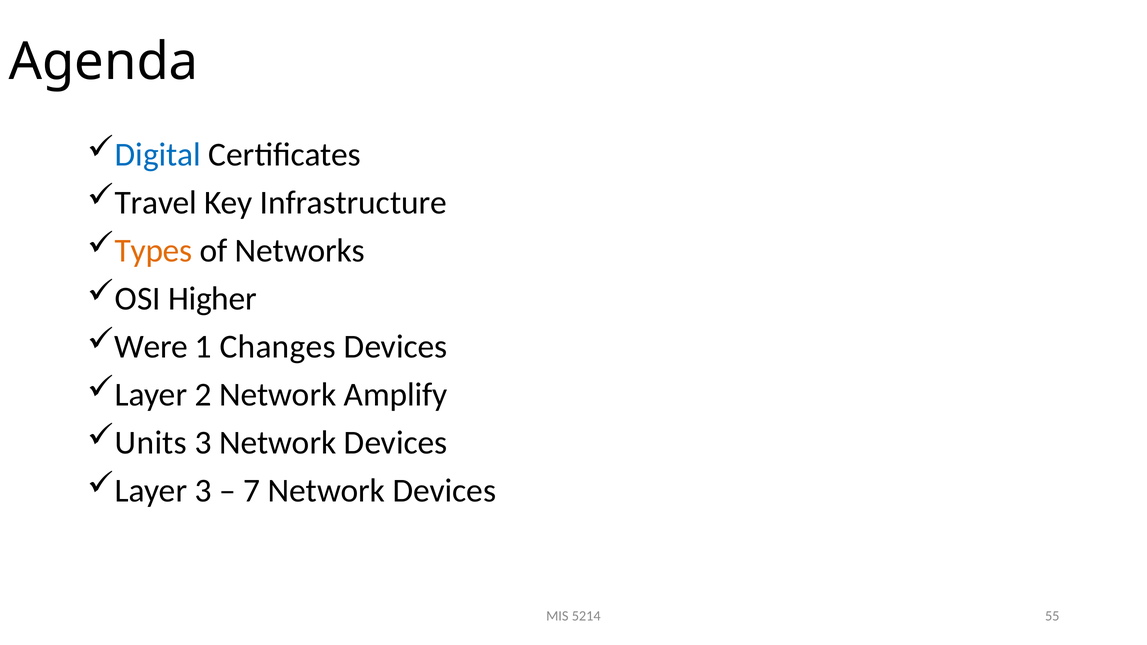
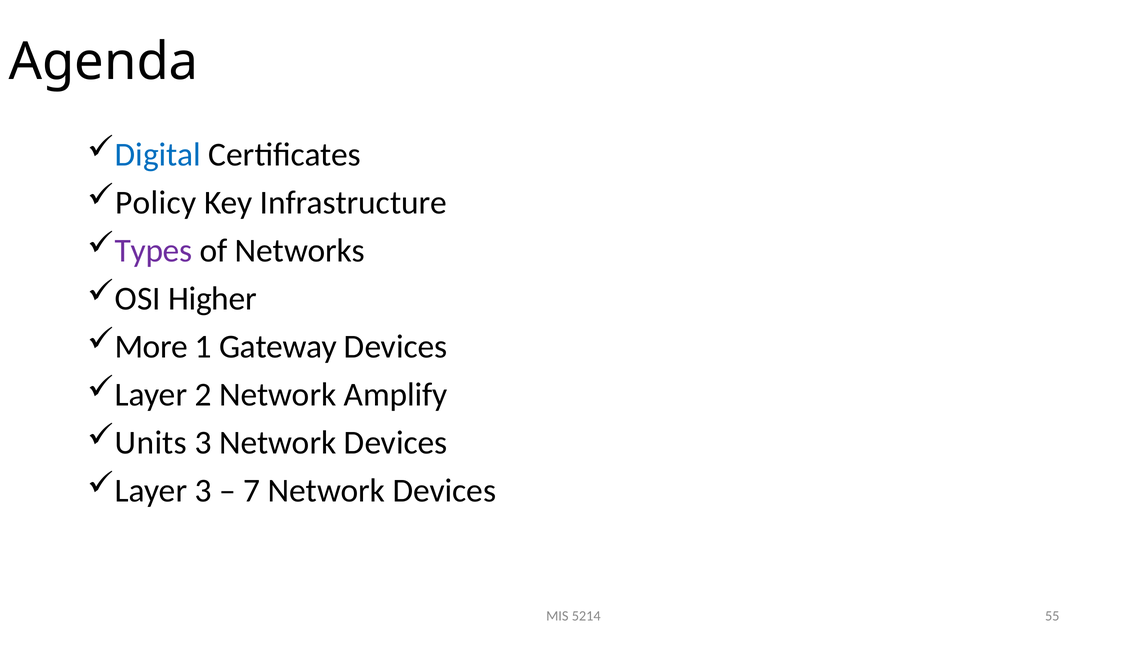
Travel: Travel -> Policy
Types colour: orange -> purple
Were: Were -> More
Changes: Changes -> Gateway
